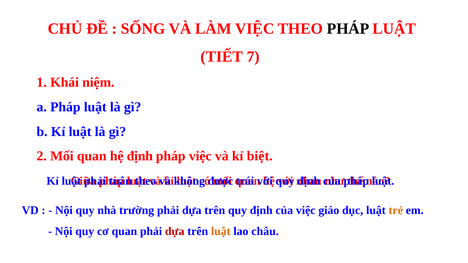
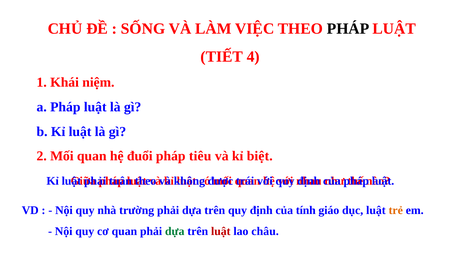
7: 7 -> 4
hệ định: định -> đuổi
pháp việc: việc -> tiêu
của việc: việc -> tính
dựa at (175, 231) colour: red -> green
luật at (221, 231) colour: orange -> red
